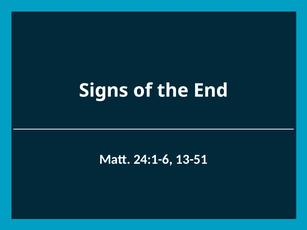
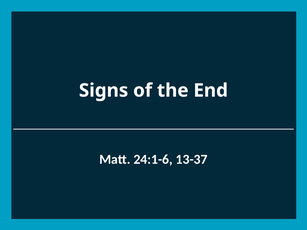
13-51: 13-51 -> 13-37
